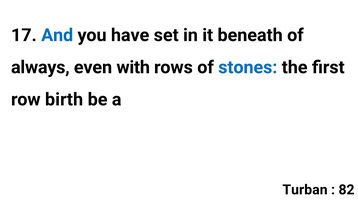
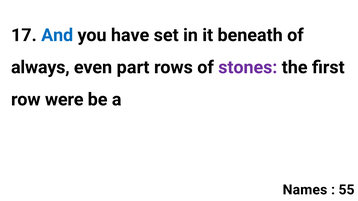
with: with -> part
stones colour: blue -> purple
birth: birth -> were
Turban: Turban -> Names
82: 82 -> 55
